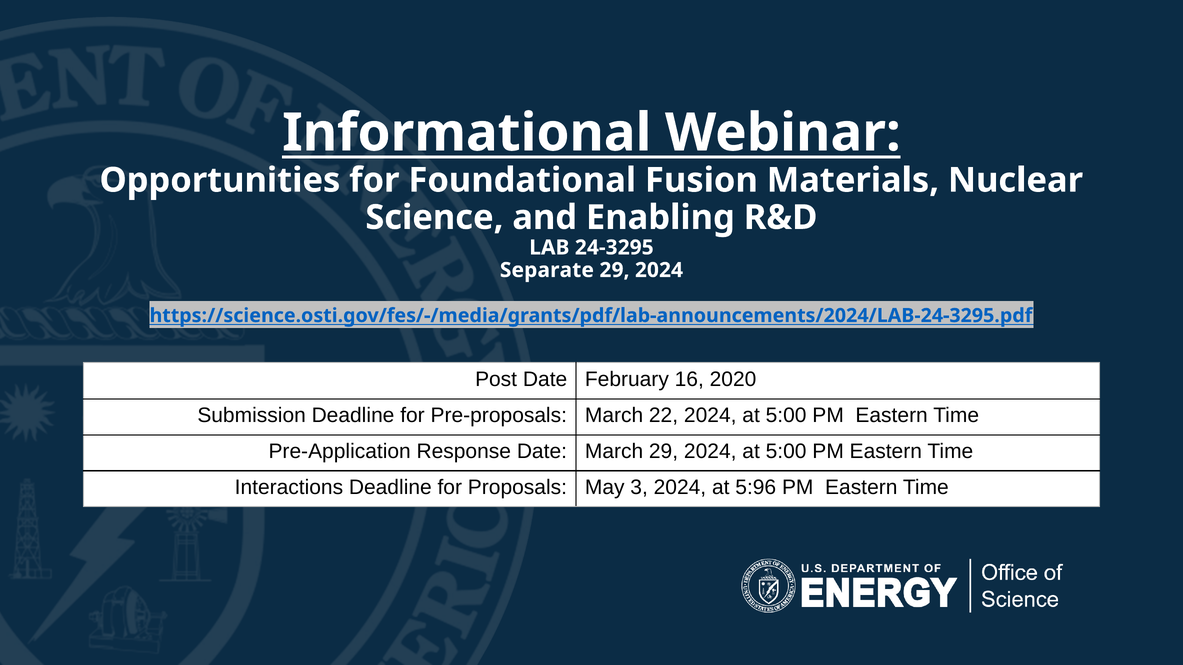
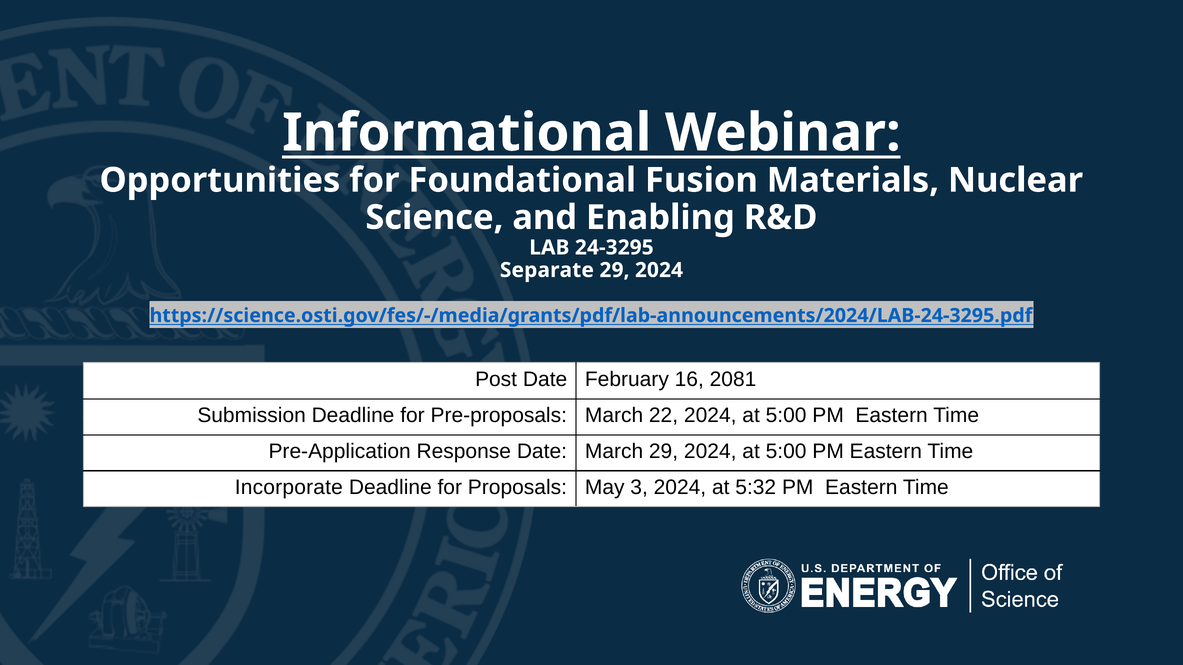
2020: 2020 -> 2081
Interactions: Interactions -> Incorporate
5:96: 5:96 -> 5:32
